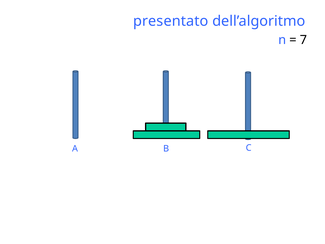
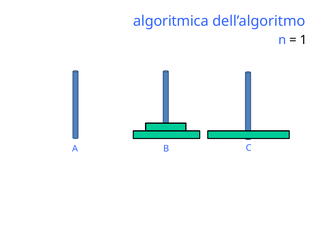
presentato: presentato -> algoritmica
7: 7 -> 1
